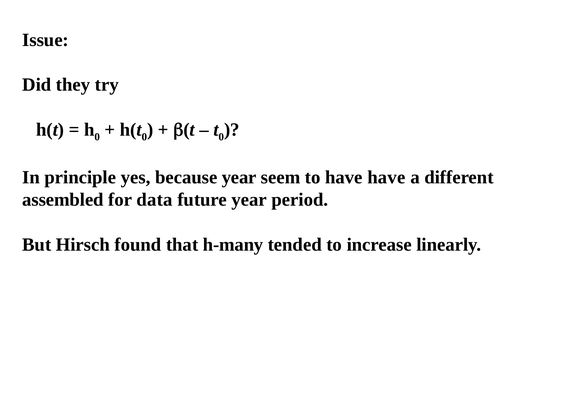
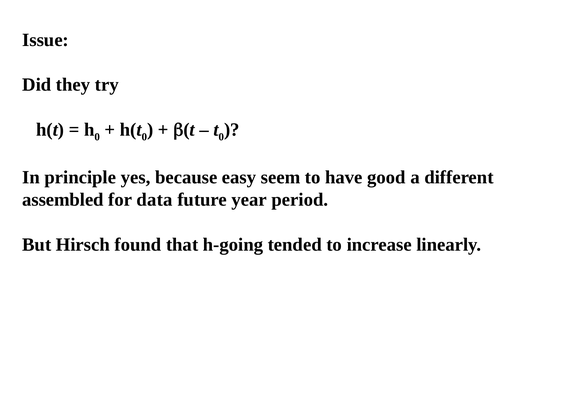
because year: year -> easy
have have: have -> good
h-many: h-many -> h-going
